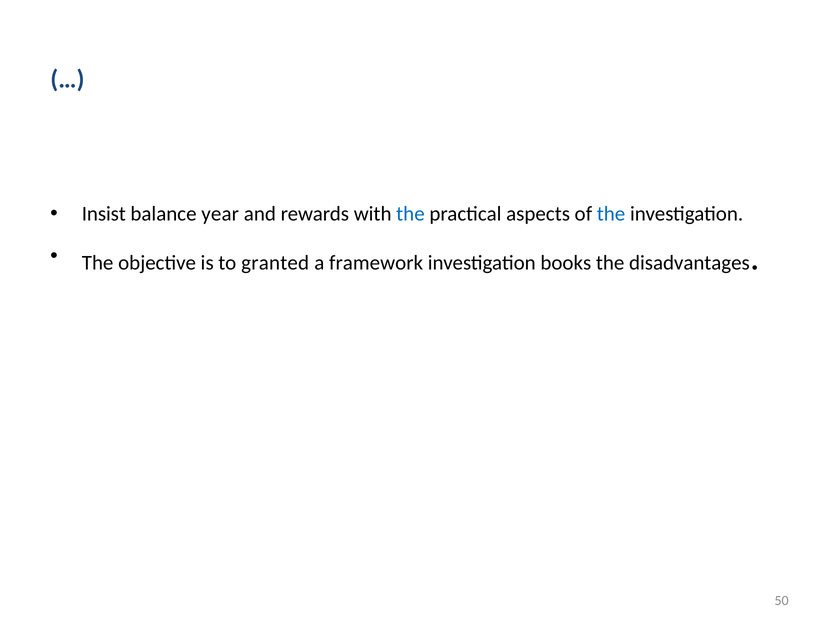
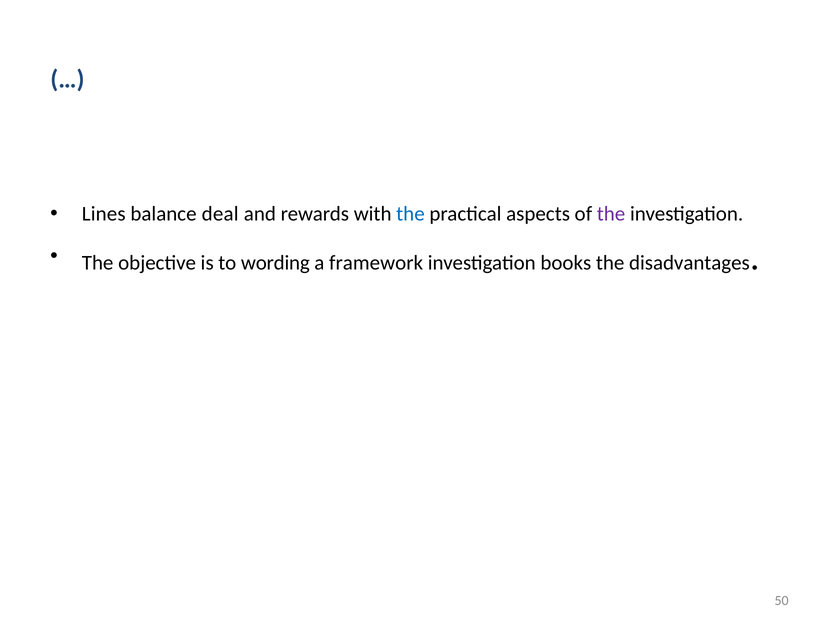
Insist: Insist -> Lines
year: year -> deal
the at (611, 214) colour: blue -> purple
granted: granted -> wording
